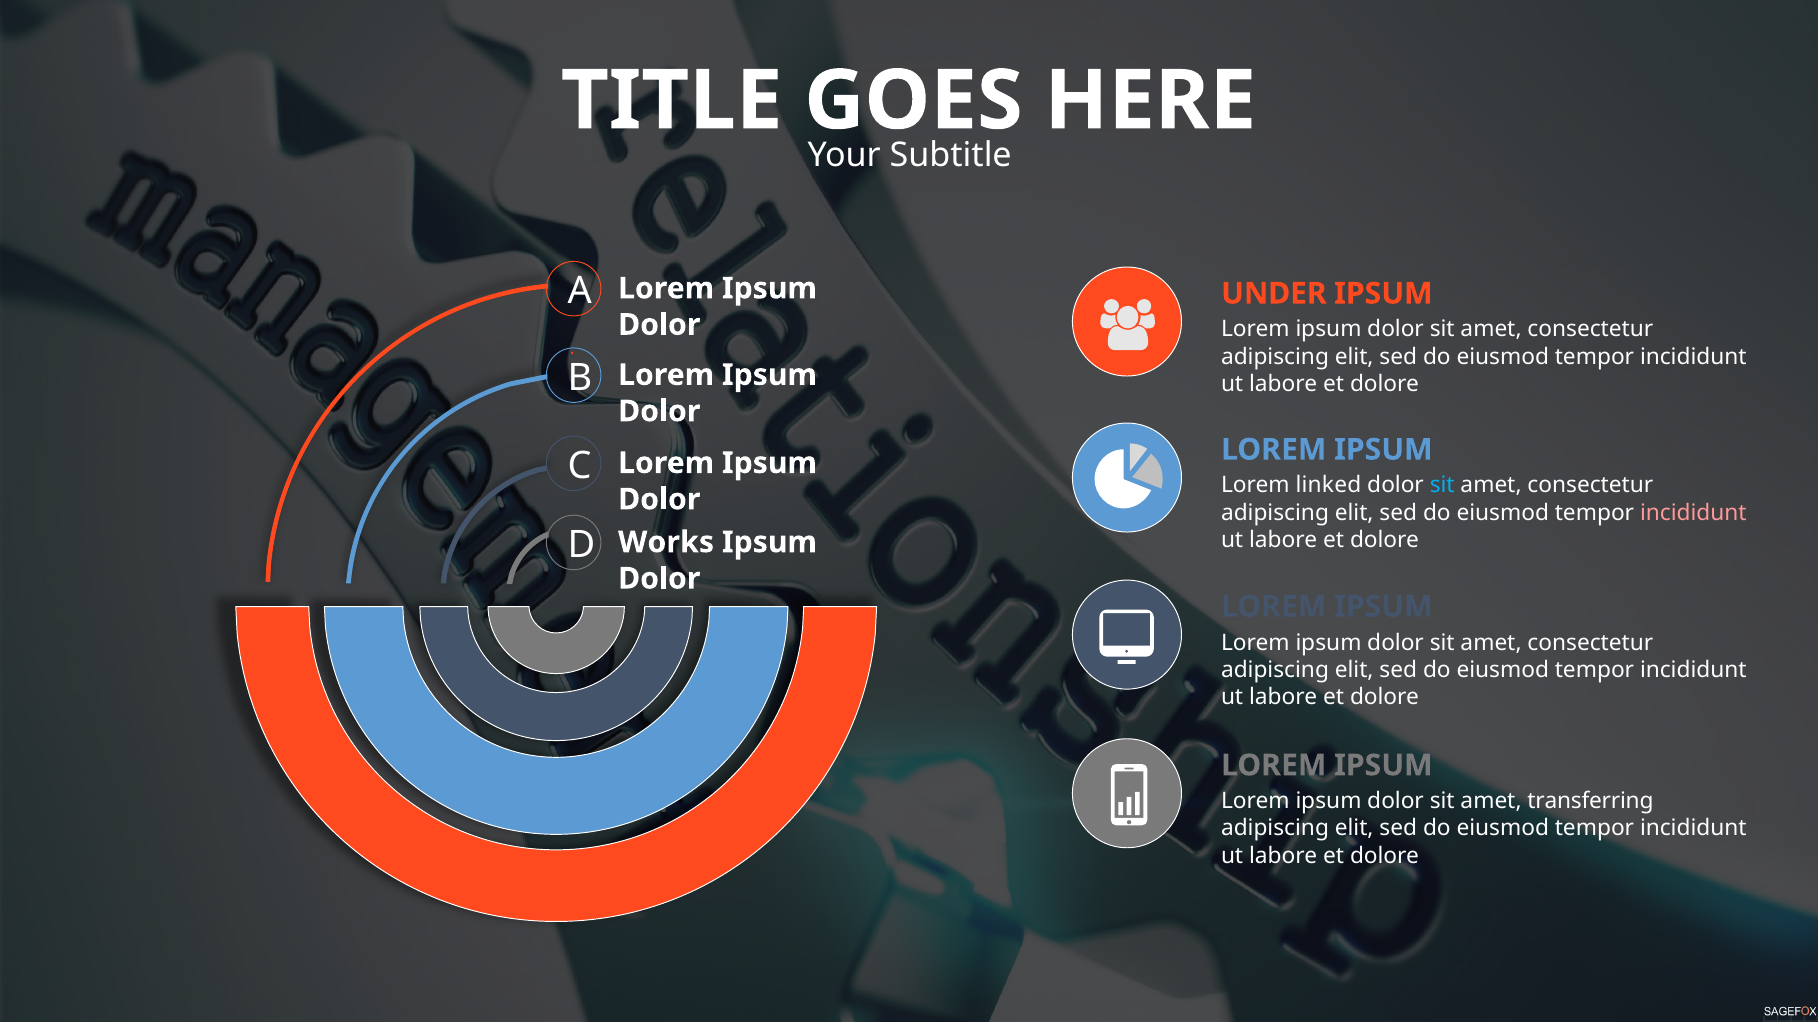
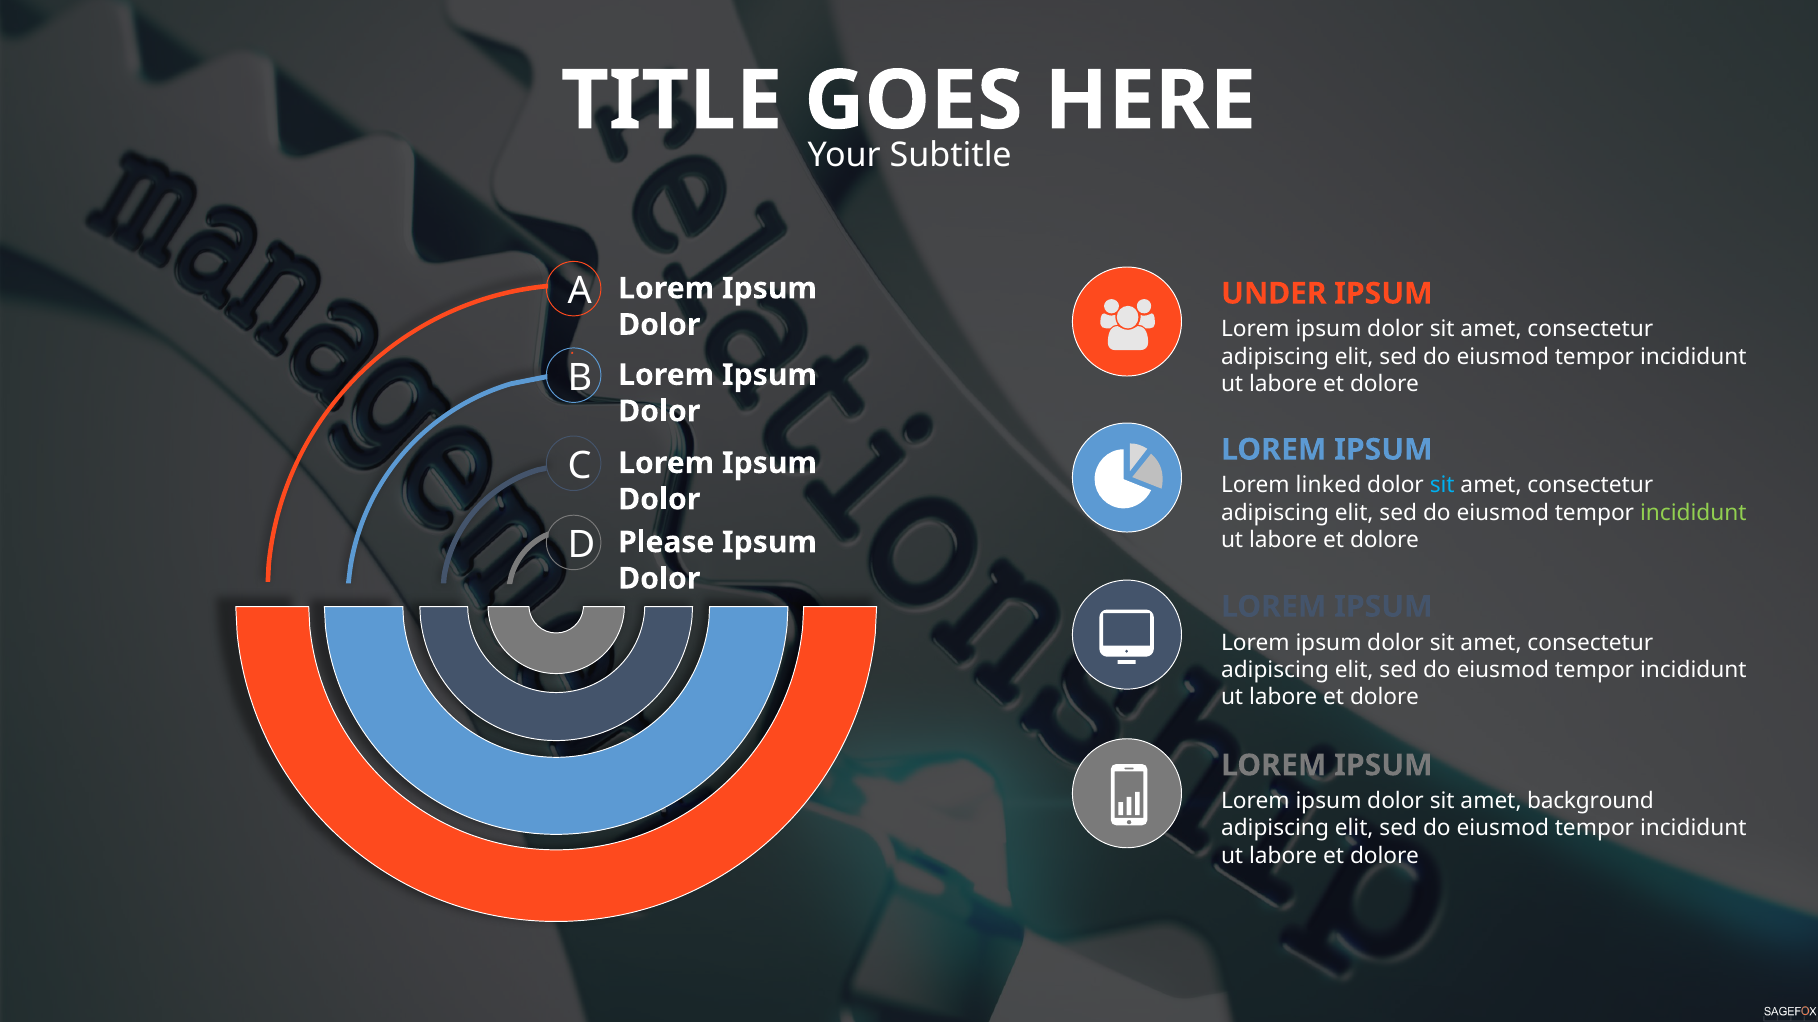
incididunt at (1693, 513) colour: pink -> light green
Works: Works -> Please
transferring: transferring -> background
